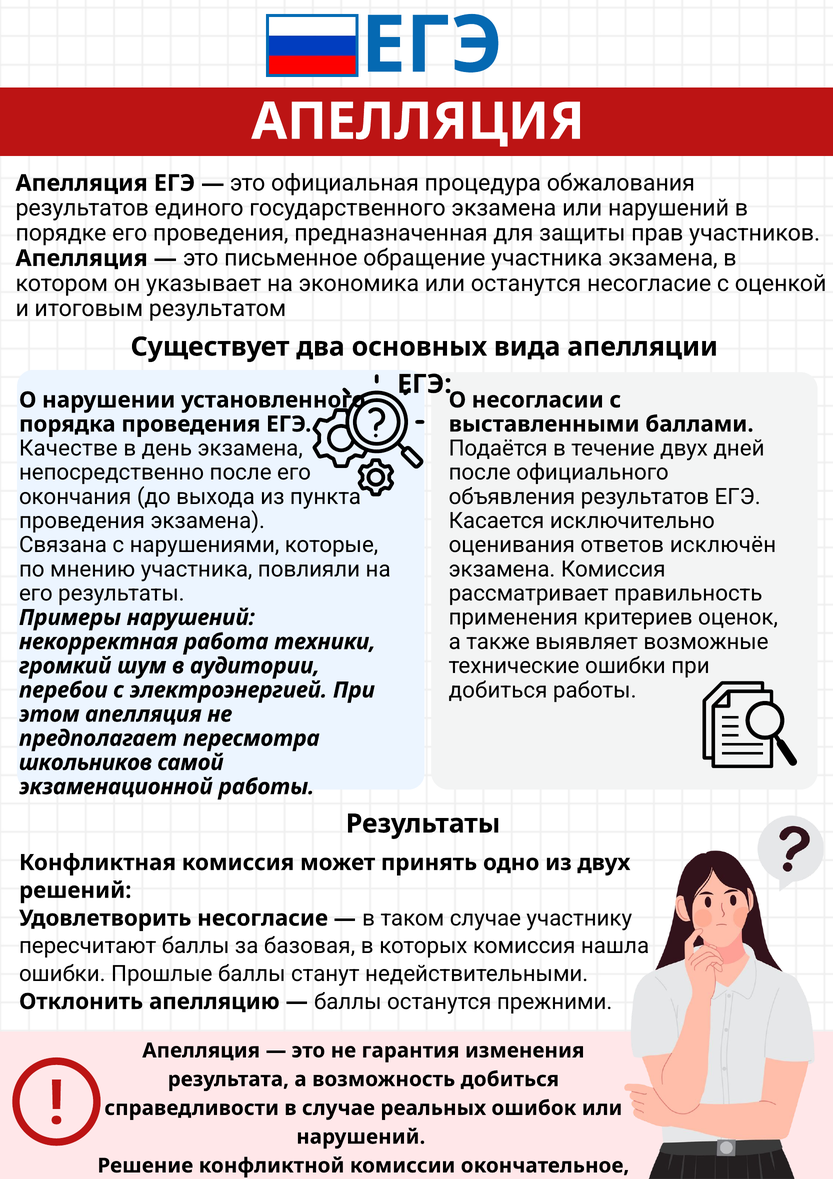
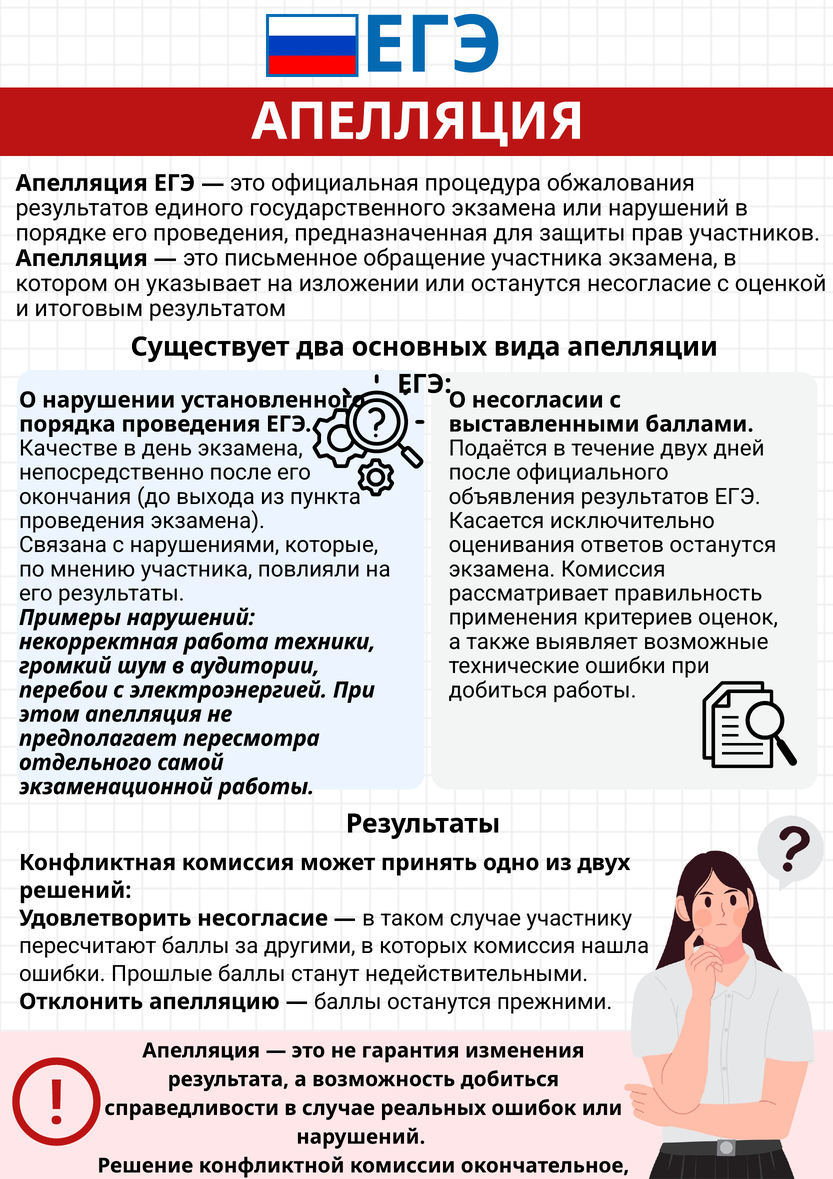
экономика: экономика -> изложении
ответов исключён: исключён -> останутся
школьников: школьников -> отдельного
базовая: базовая -> другими
